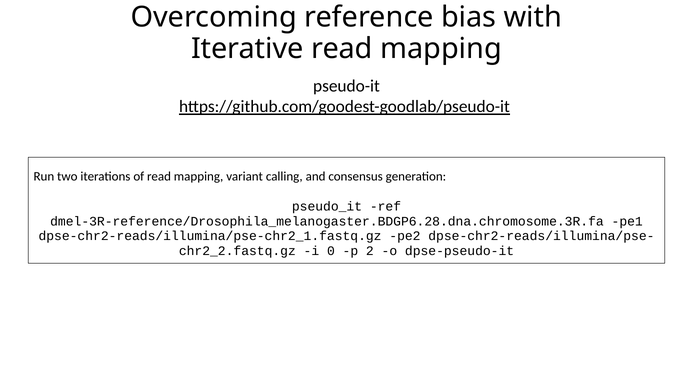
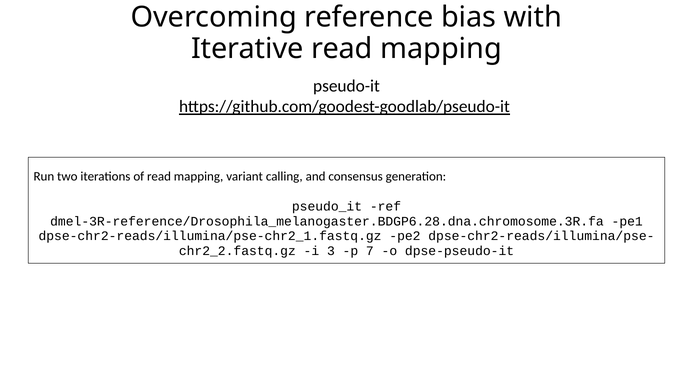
0: 0 -> 3
2: 2 -> 7
